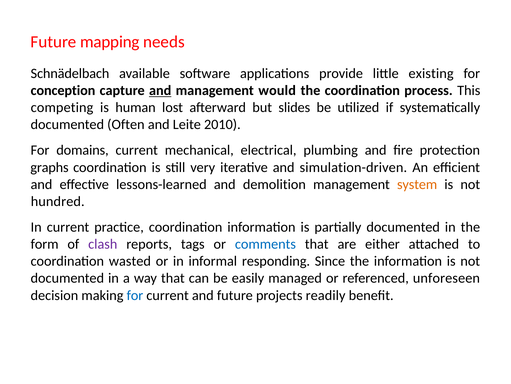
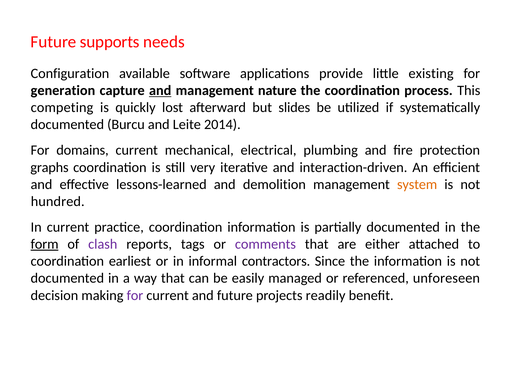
mapping: mapping -> supports
Schnädelbach: Schnädelbach -> Configuration
conception: conception -> generation
would: would -> nature
human: human -> quickly
Often: Often -> Burcu
2010: 2010 -> 2014
simulation-driven: simulation-driven -> interaction-driven
form underline: none -> present
comments colour: blue -> purple
wasted: wasted -> earliest
responding: responding -> contractors
for at (135, 295) colour: blue -> purple
